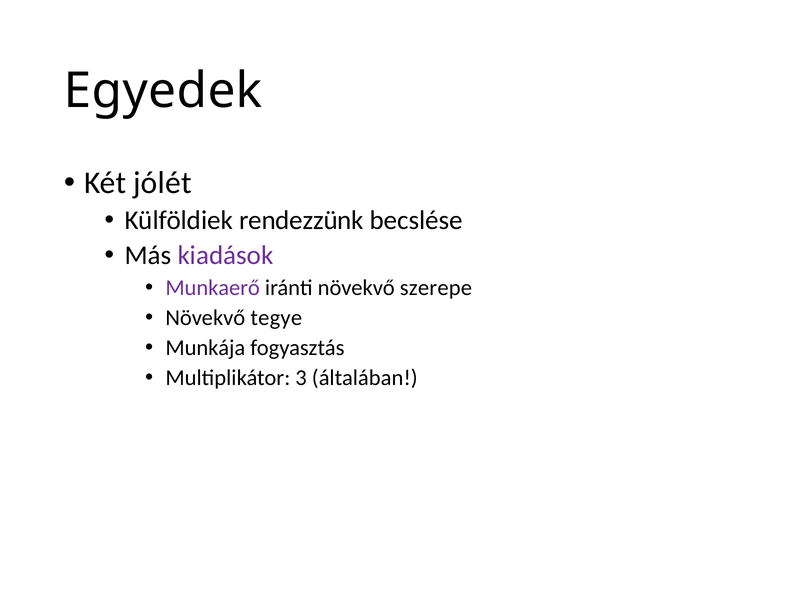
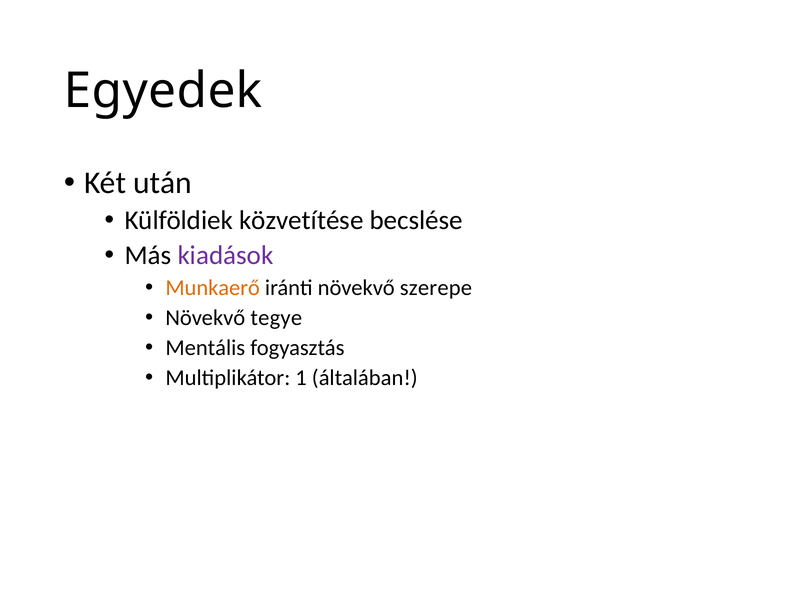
jólét: jólét -> után
rendezzünk: rendezzünk -> közvetítése
Munkaerő colour: purple -> orange
Munkája: Munkája -> Mentális
3: 3 -> 1
